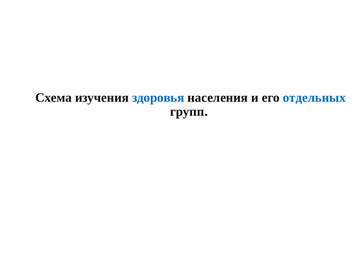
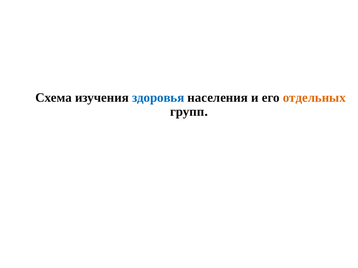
отдельных colour: blue -> orange
